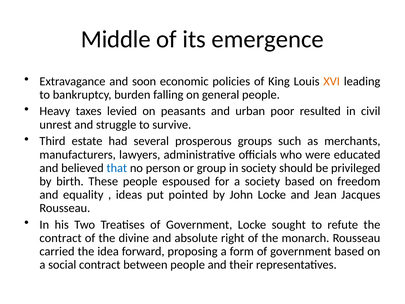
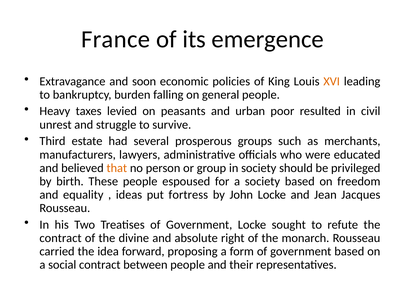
Middle: Middle -> France
that colour: blue -> orange
pointed: pointed -> fortress
